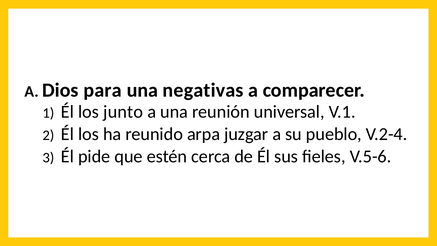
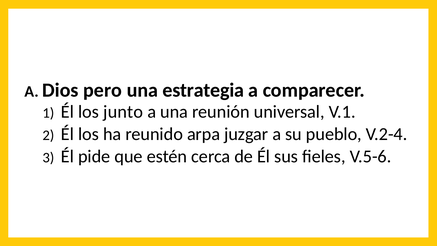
para: para -> pero
negativas: negativas -> estrategia
